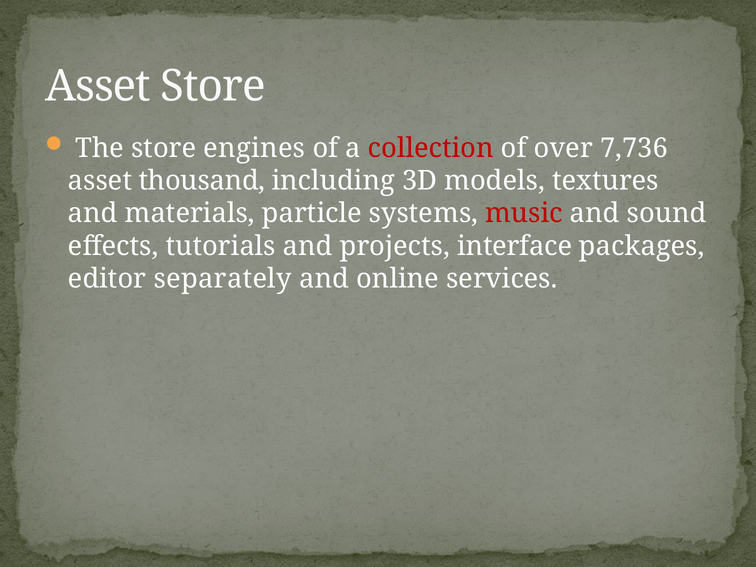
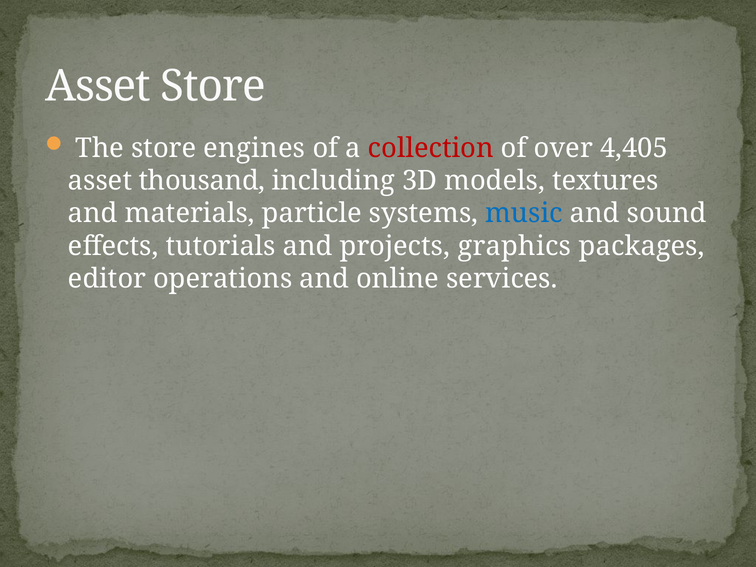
7,736: 7,736 -> 4,405
music colour: red -> blue
interface: interface -> graphics
separately: separately -> operations
